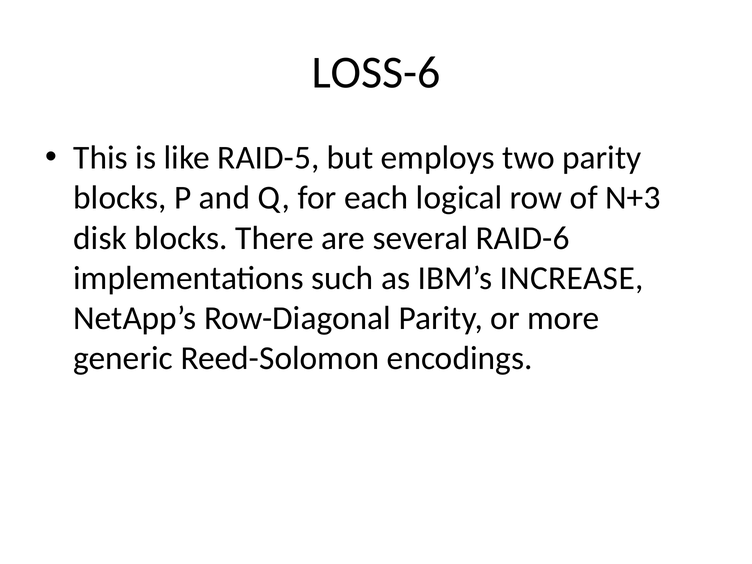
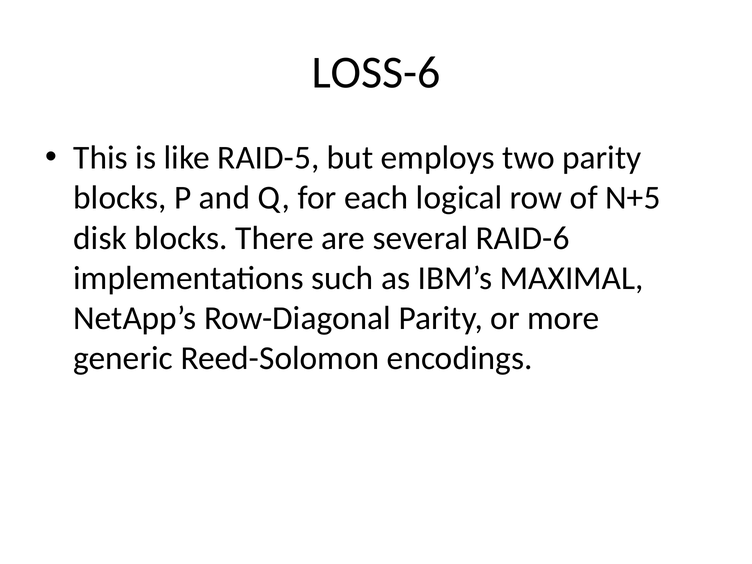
N+3: N+3 -> N+5
INCREASE: INCREASE -> MAXIMAL
